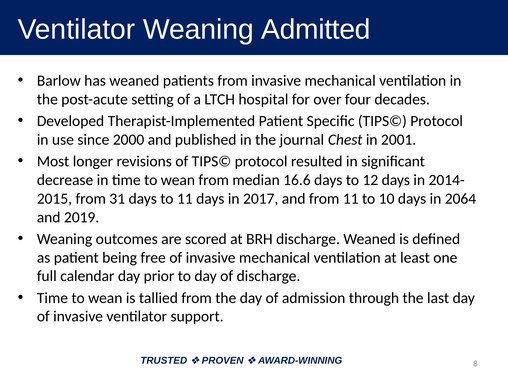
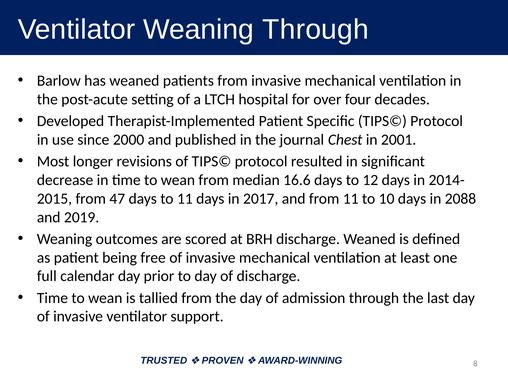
Weaning Admitted: Admitted -> Through
31: 31 -> 47
2064: 2064 -> 2088
